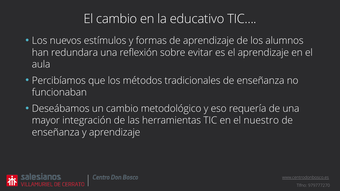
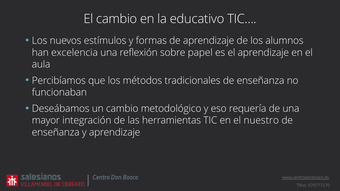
redundara: redundara -> excelencia
evitar: evitar -> papel
